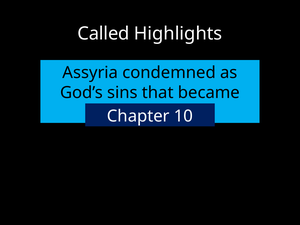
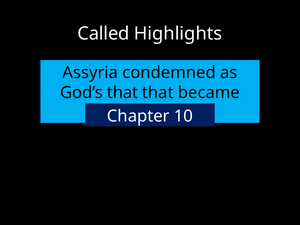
God’s sins: sins -> that
